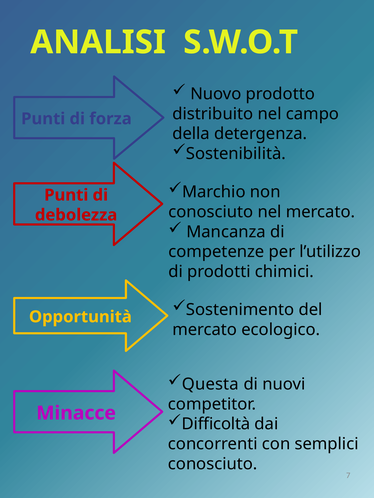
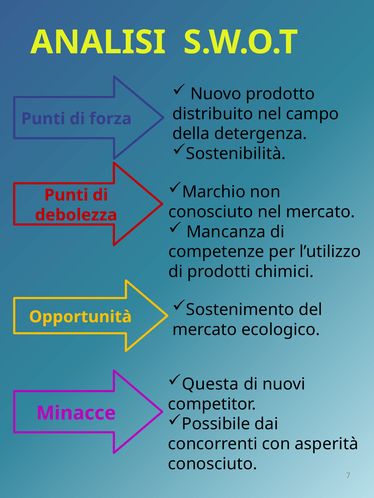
Difficoltà: Difficoltà -> Possibile
semplici: semplici -> asperità
